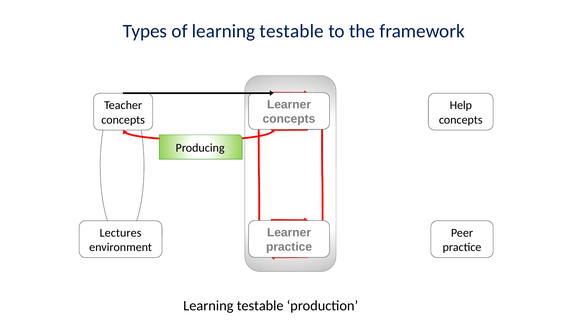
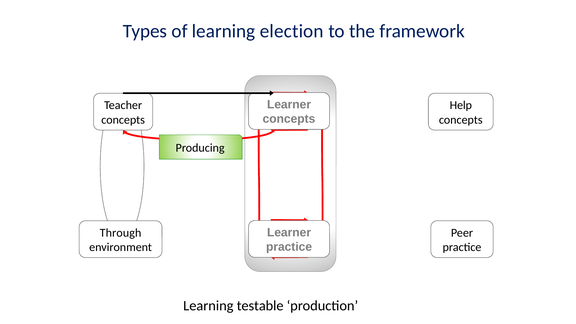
of learning testable: testable -> election
Lectures: Lectures -> Through
